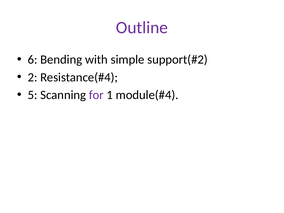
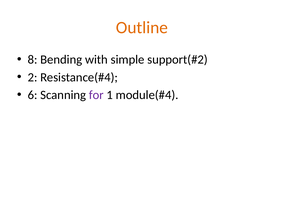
Outline colour: purple -> orange
6: 6 -> 8
5: 5 -> 6
